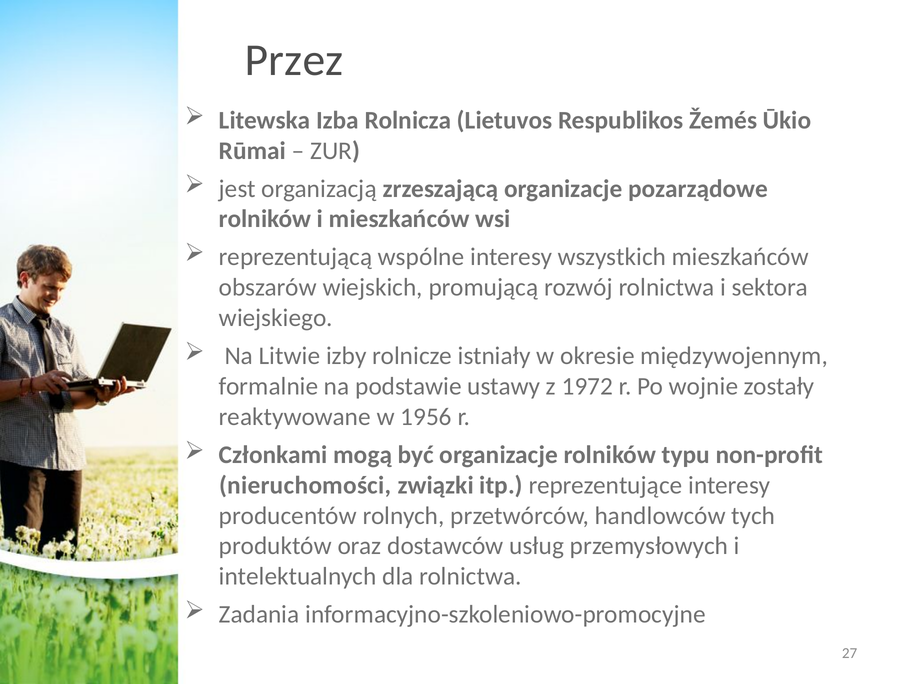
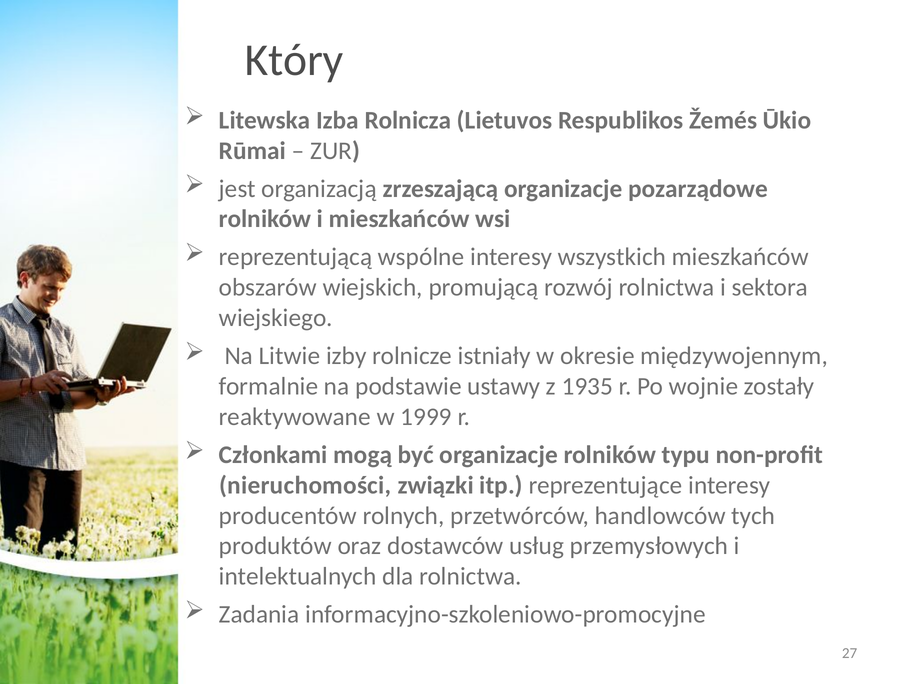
Przez: Przez -> Który
1972: 1972 -> 1935
1956: 1956 -> 1999
